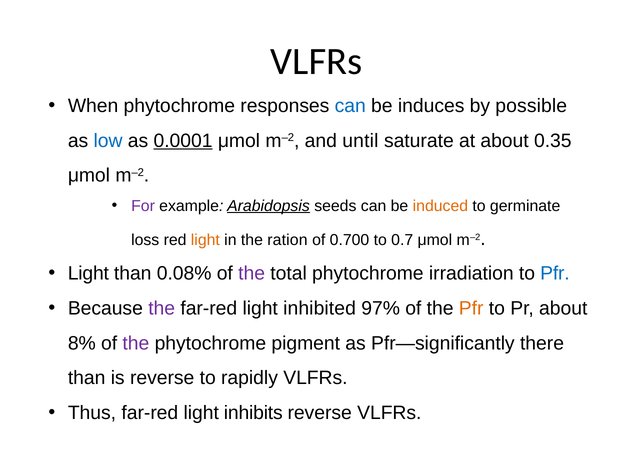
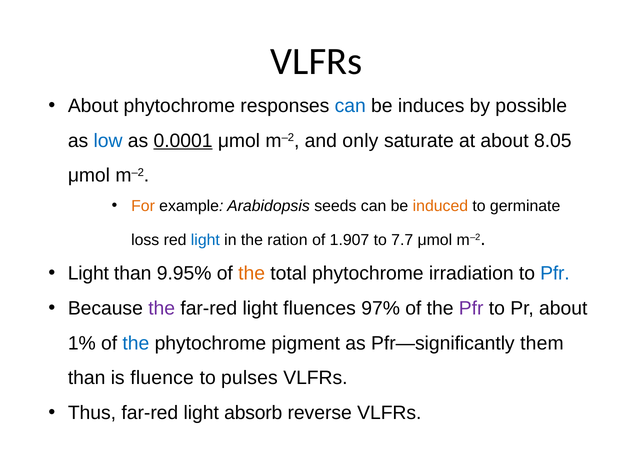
When at (93, 106): When -> About
until: until -> only
0.35: 0.35 -> 8.05
For colour: purple -> orange
Arabidopsis underline: present -> none
light at (205, 240) colour: orange -> blue
0.700: 0.700 -> 1.907
0.7: 0.7 -> 7.7
0.08%: 0.08% -> 9.95%
the at (252, 273) colour: purple -> orange
inhibited: inhibited -> fluences
Pfr at (471, 308) colour: orange -> purple
8%: 8% -> 1%
the at (136, 343) colour: purple -> blue
there: there -> them
is reverse: reverse -> fluence
rapidly: rapidly -> pulses
inhibits: inhibits -> absorb
